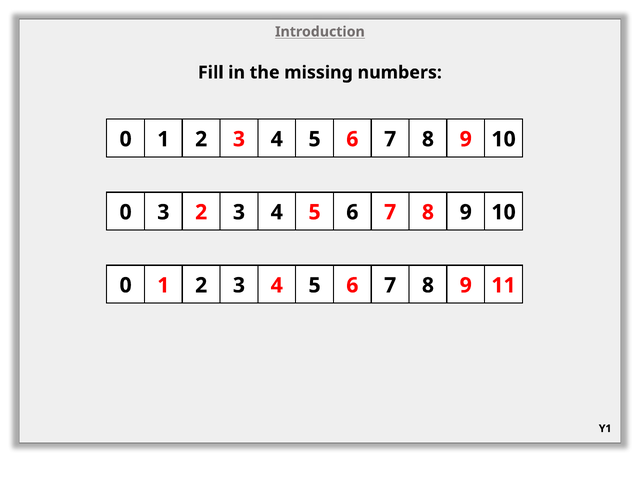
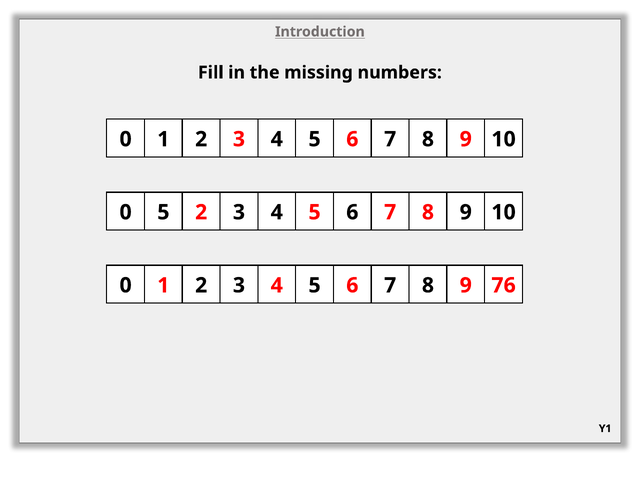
0 3: 3 -> 5
11: 11 -> 76
